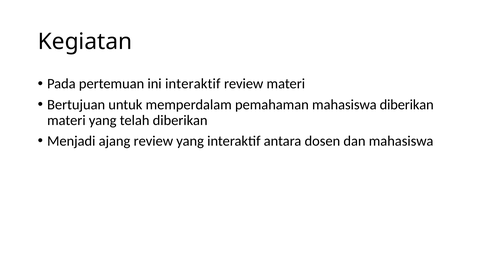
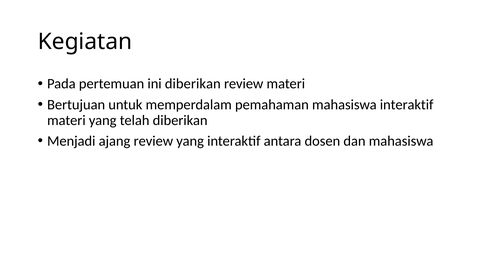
ini interaktif: interaktif -> diberikan
mahasiswa diberikan: diberikan -> interaktif
